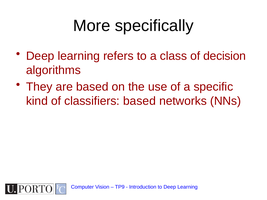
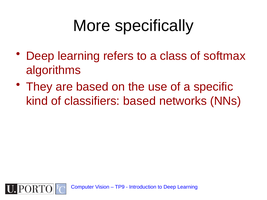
decision: decision -> softmax
